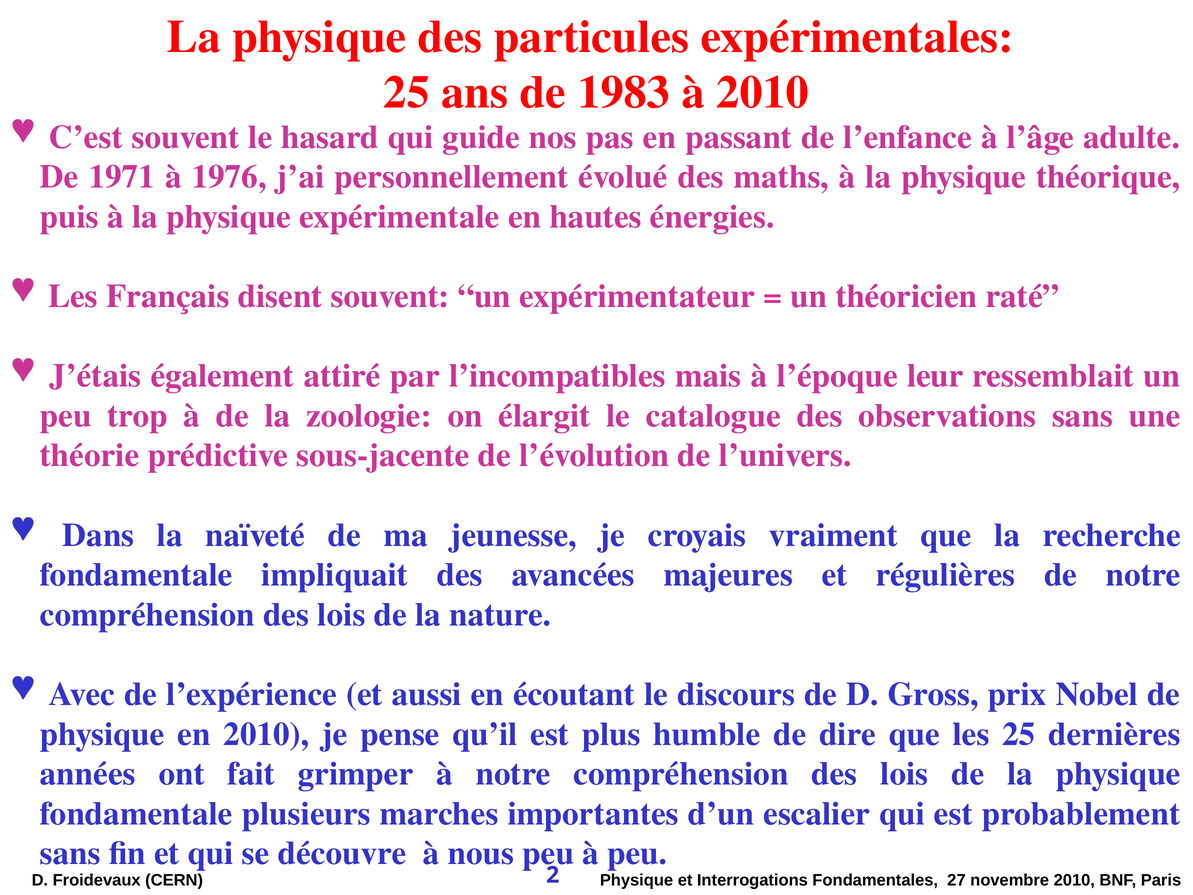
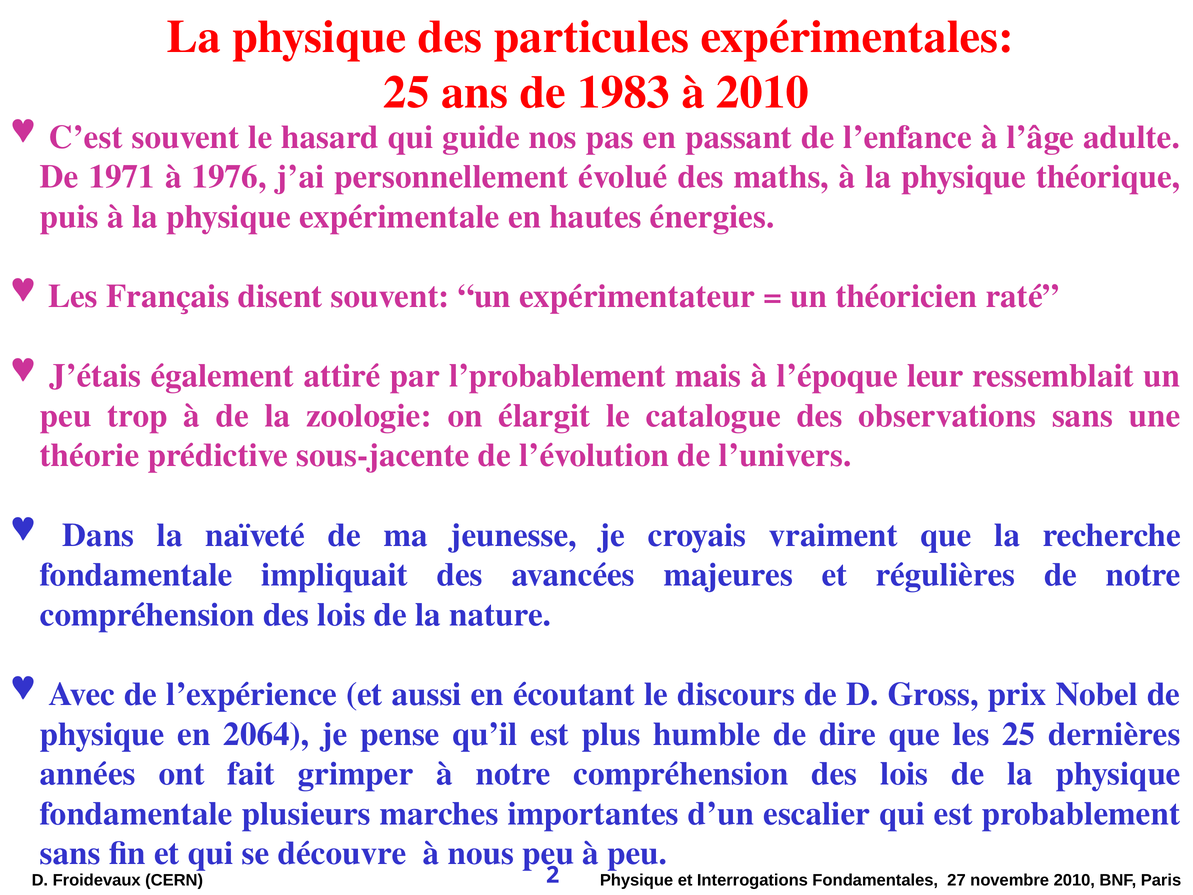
l’incompatibles: l’incompatibles -> l’probablement
en 2010: 2010 -> 2064
